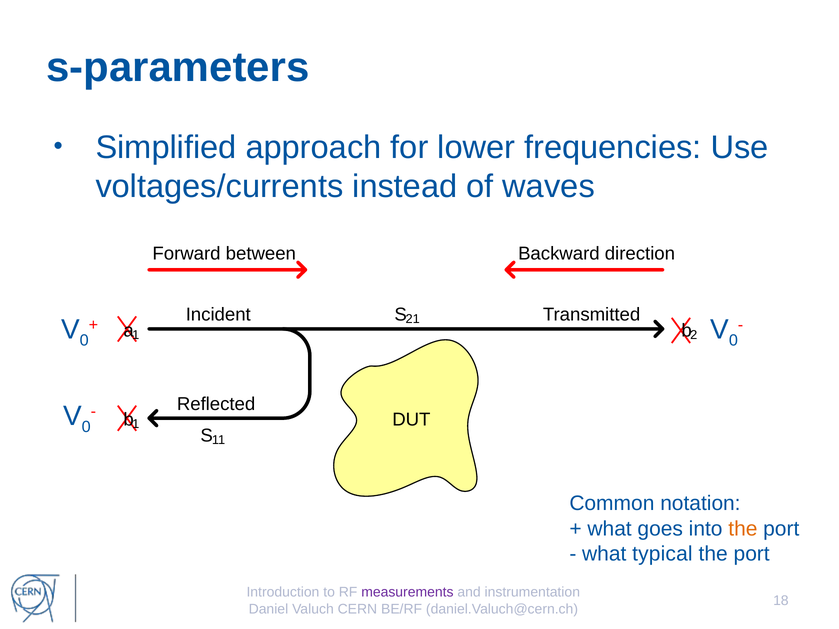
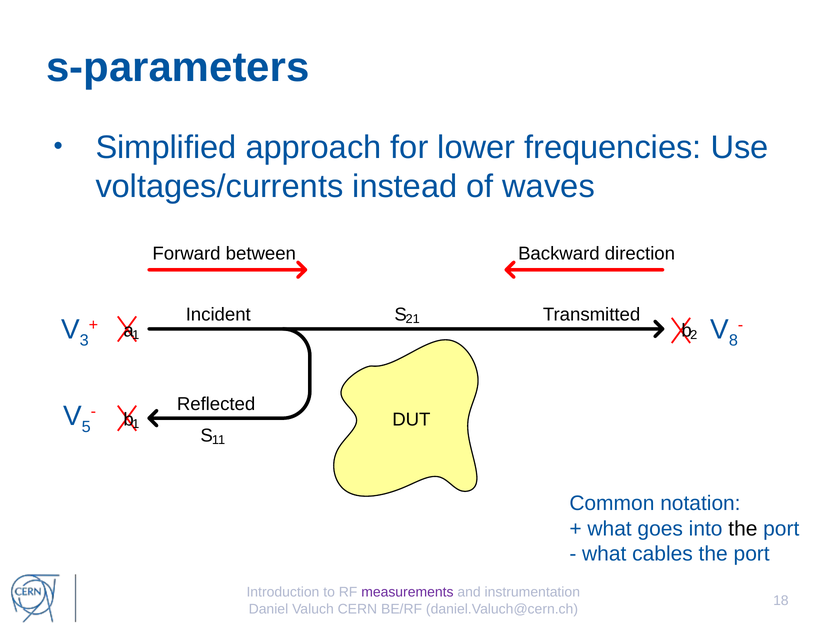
0 at (84, 341): 0 -> 3
0 at (733, 341): 0 -> 8
0 at (86, 427): 0 -> 5
the at (743, 529) colour: orange -> black
typical: typical -> cables
